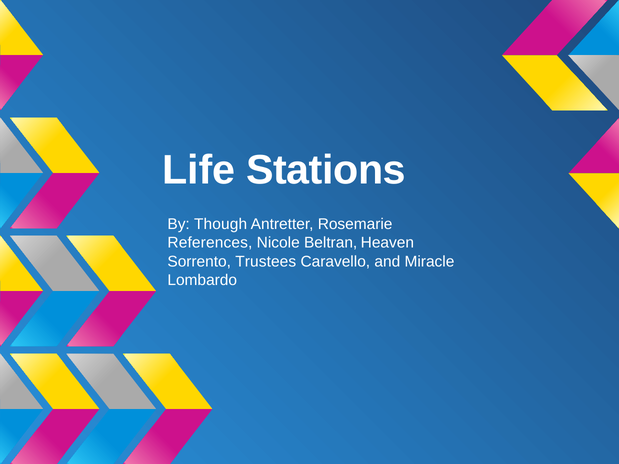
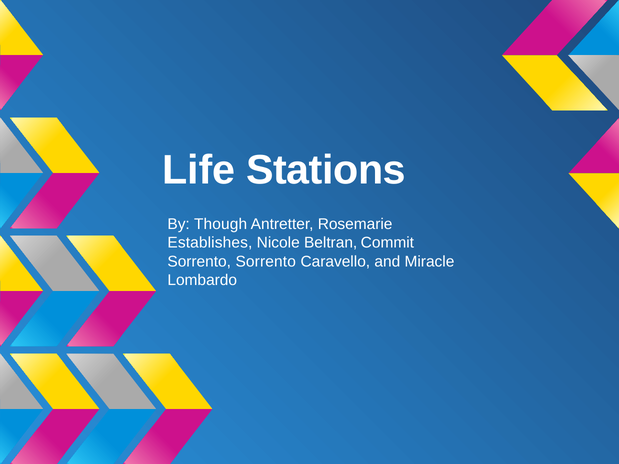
References: References -> Establishes
Heaven: Heaven -> Commit
Sorrento Trustees: Trustees -> Sorrento
